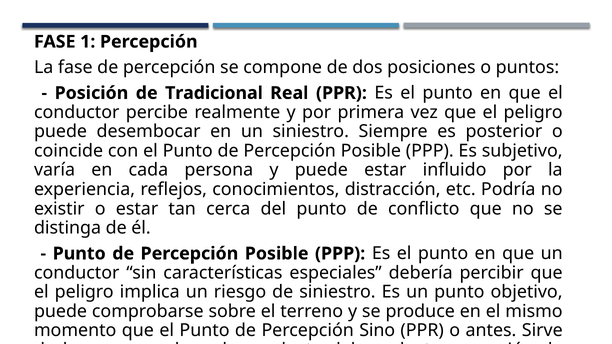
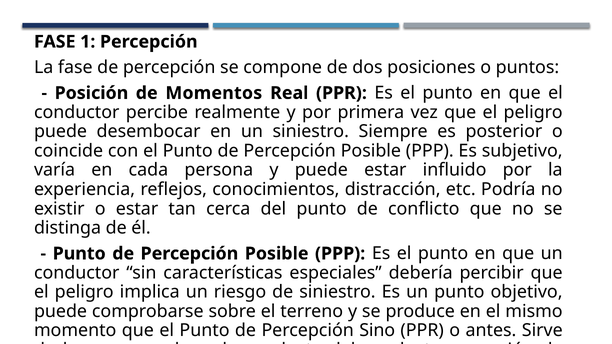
Tradicional: Tradicional -> Momentos
